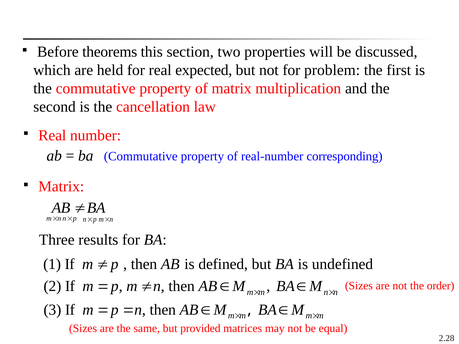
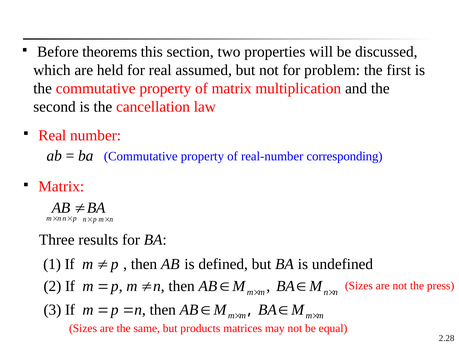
expected: expected -> assumed
order: order -> press
provided: provided -> products
